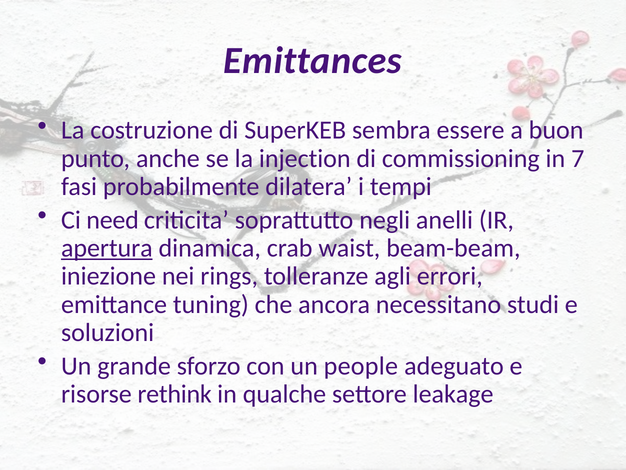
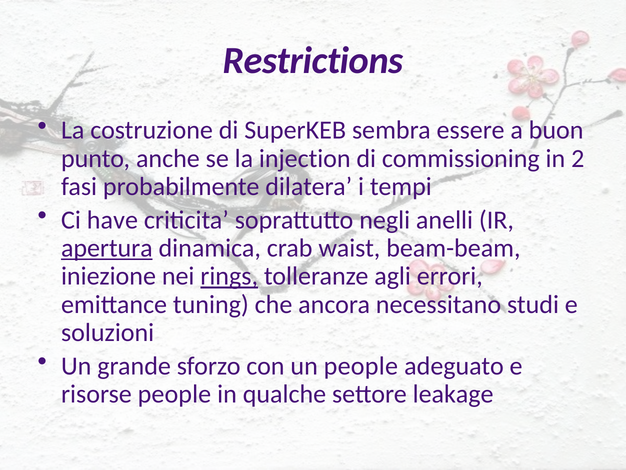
Emittances: Emittances -> Restrictions
7: 7 -> 2
need: need -> have
rings underline: none -> present
risorse rethink: rethink -> people
